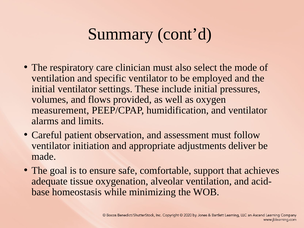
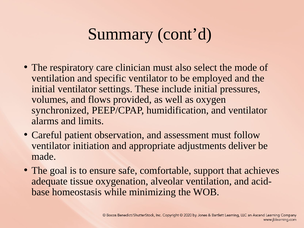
measurement: measurement -> synchronized
